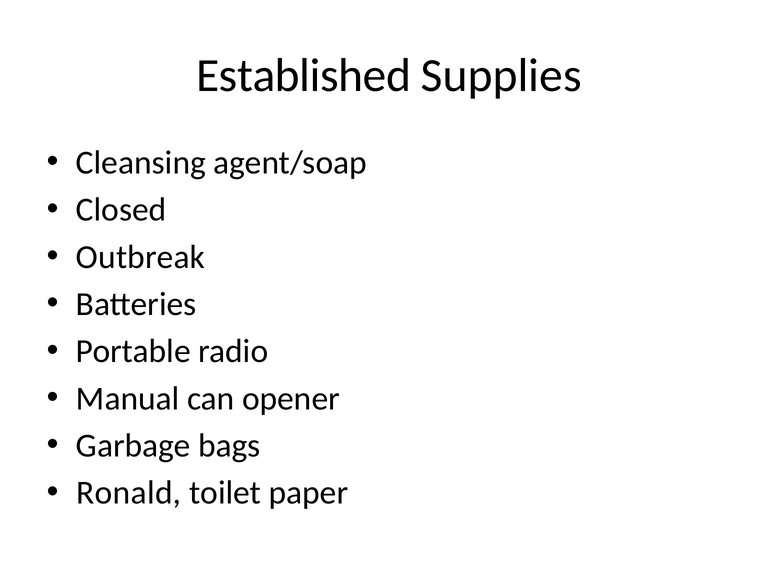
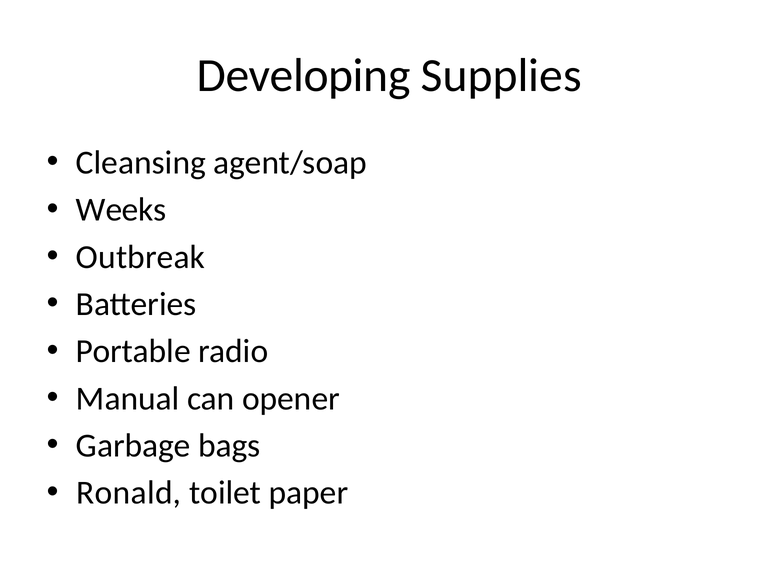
Established: Established -> Developing
Closed: Closed -> Weeks
